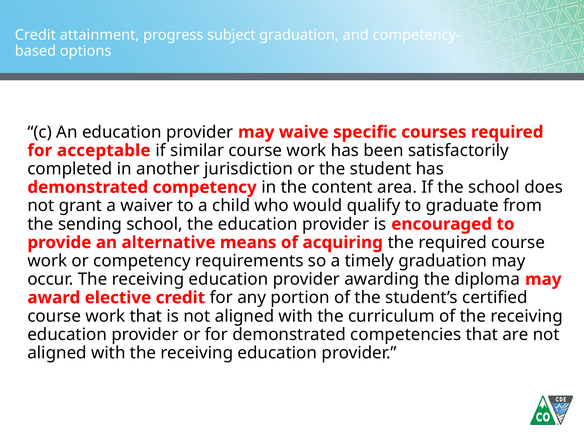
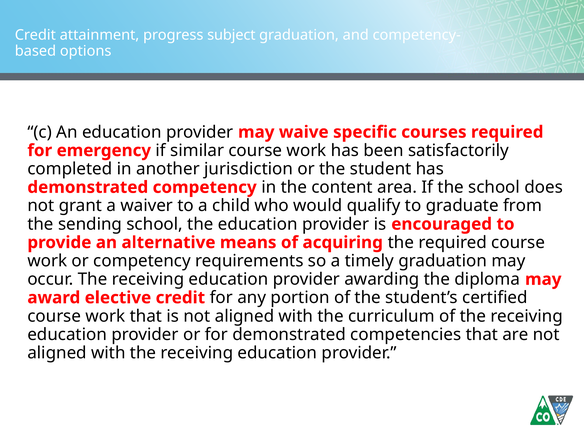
acceptable: acceptable -> emergency
